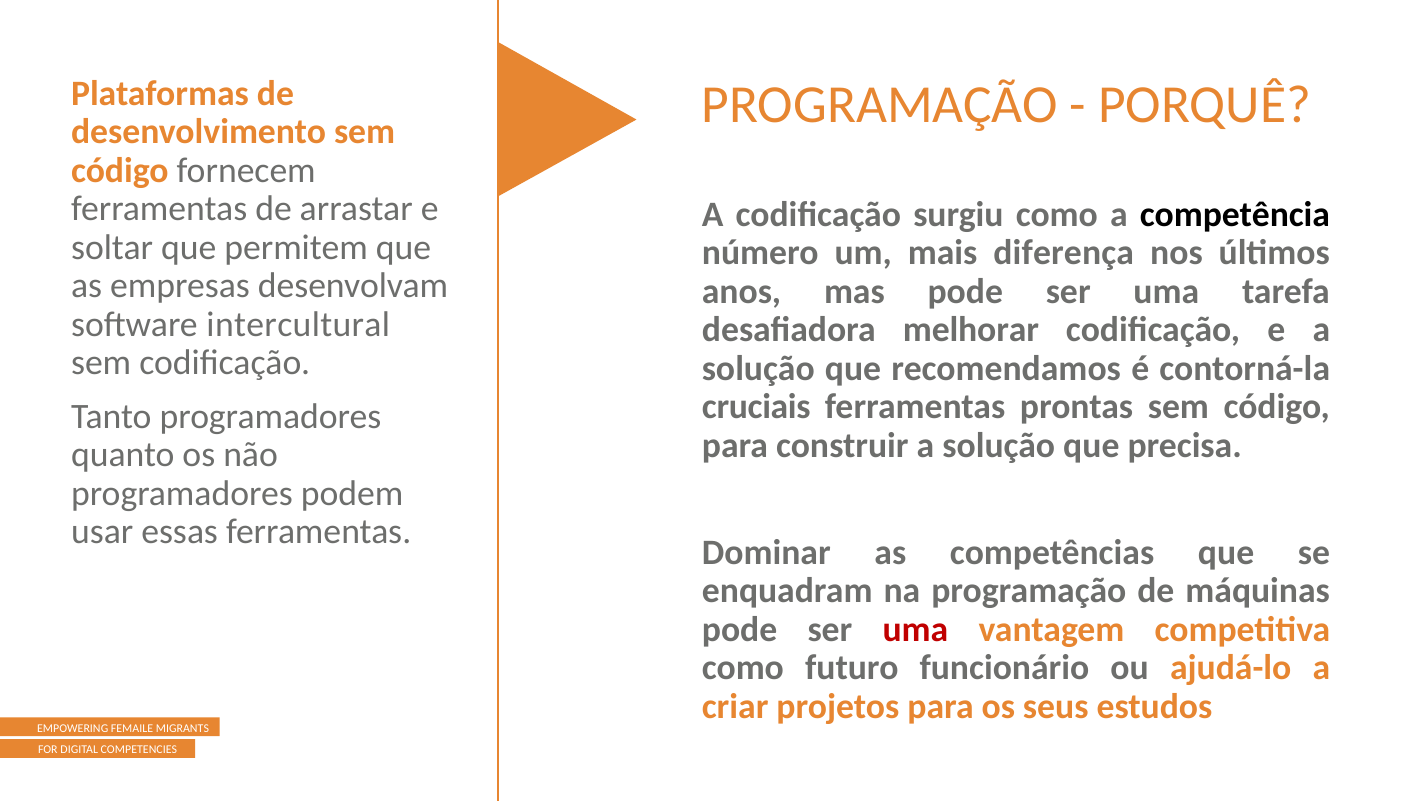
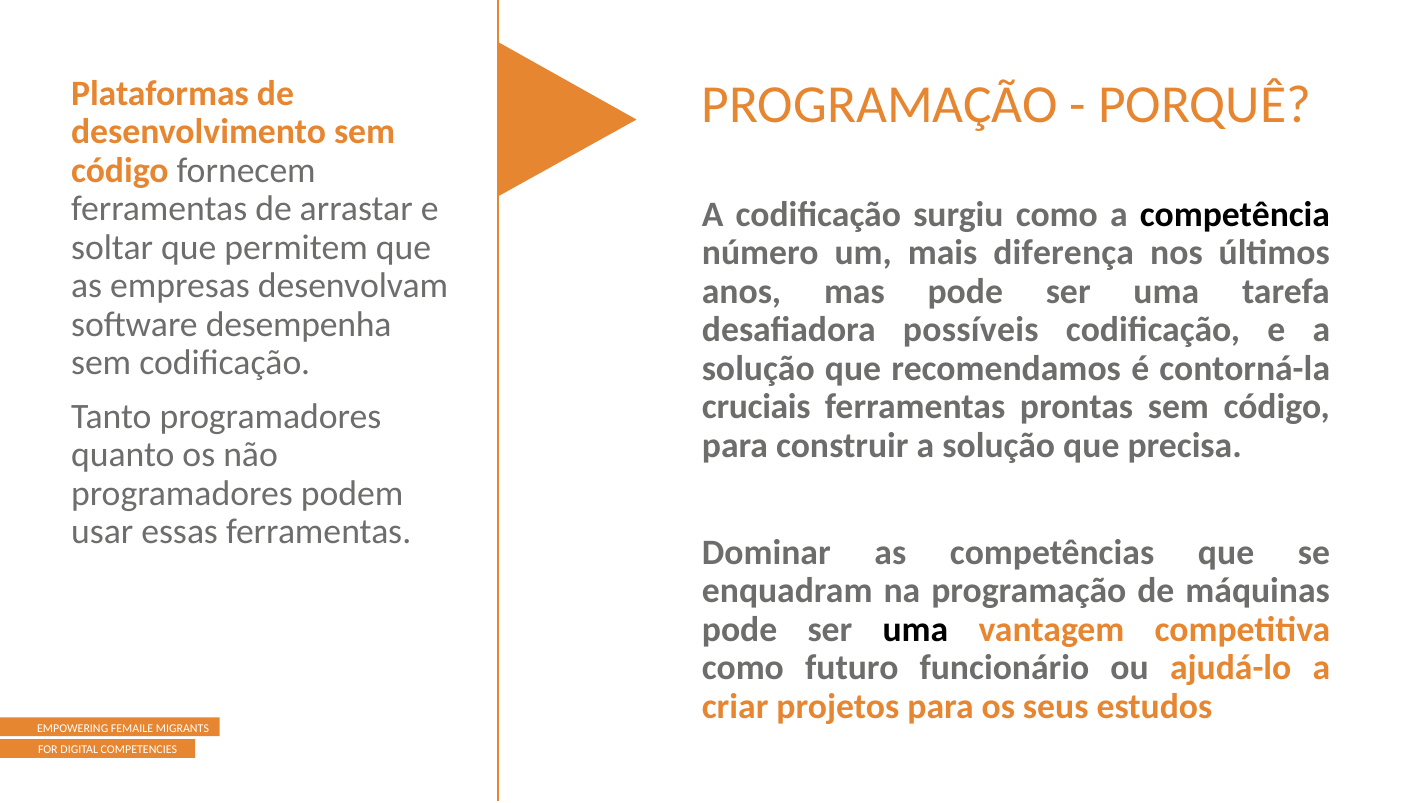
intercultural: intercultural -> desempenha
melhorar: melhorar -> possíveis
uma at (915, 629) colour: red -> black
